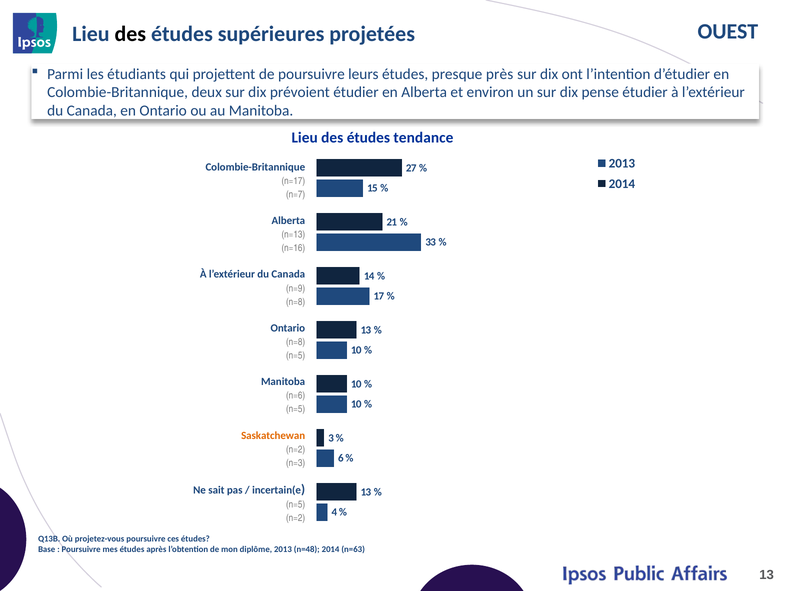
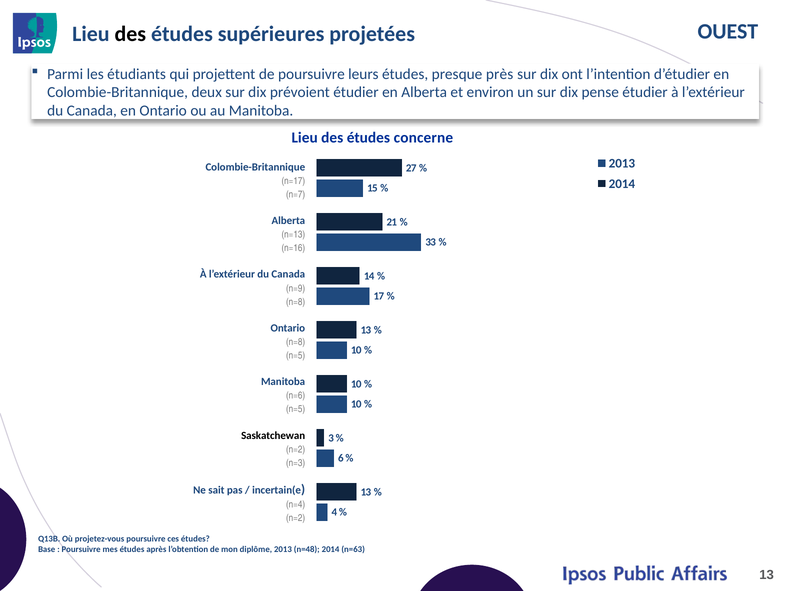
tendance: tendance -> concerne
Saskatchewan colour: orange -> black
n=5 at (296, 505): n=5 -> n=4
